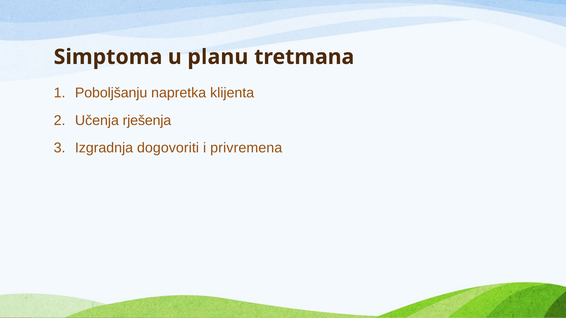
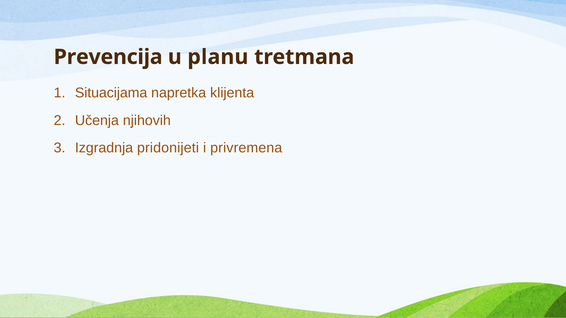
Simptoma: Simptoma -> Prevencija
Poboljšanju: Poboljšanju -> Situacijama
rješenja: rješenja -> njihovih
dogovoriti: dogovoriti -> pridonijeti
